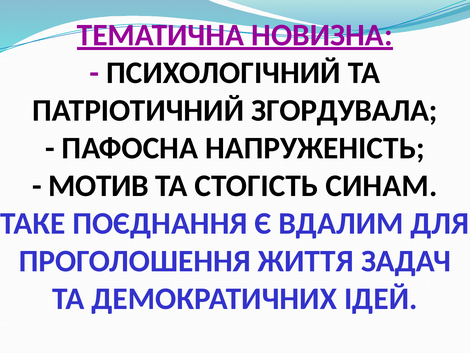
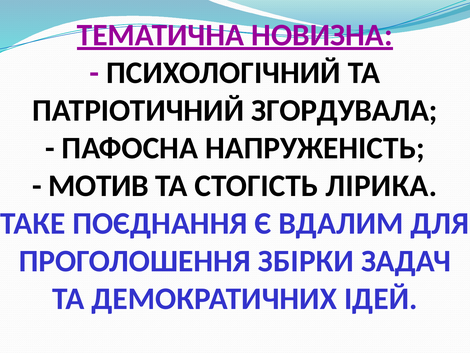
СИНАМ: СИНАМ -> ЛІРИКА
ЖИТТЯ: ЖИТТЯ -> ЗБІРКИ
